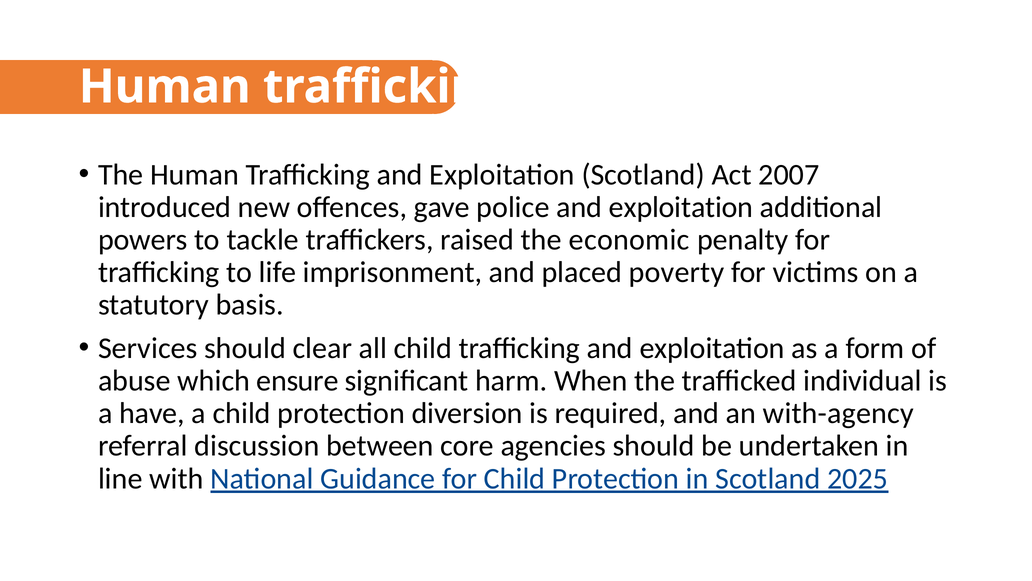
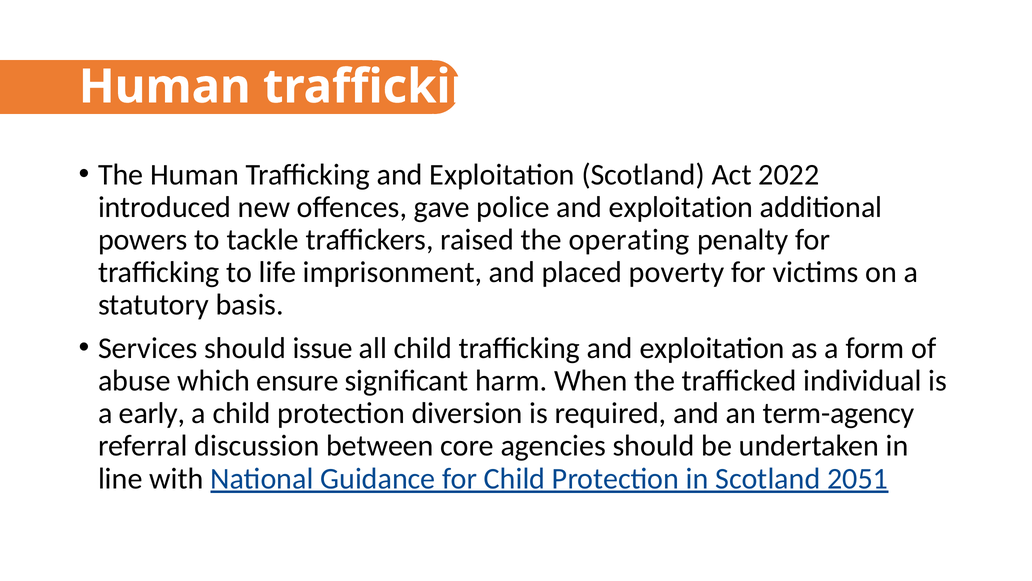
2007: 2007 -> 2022
economic: economic -> operating
clear: clear -> issue
have: have -> early
with-agency: with-agency -> term-agency
2025: 2025 -> 2051
